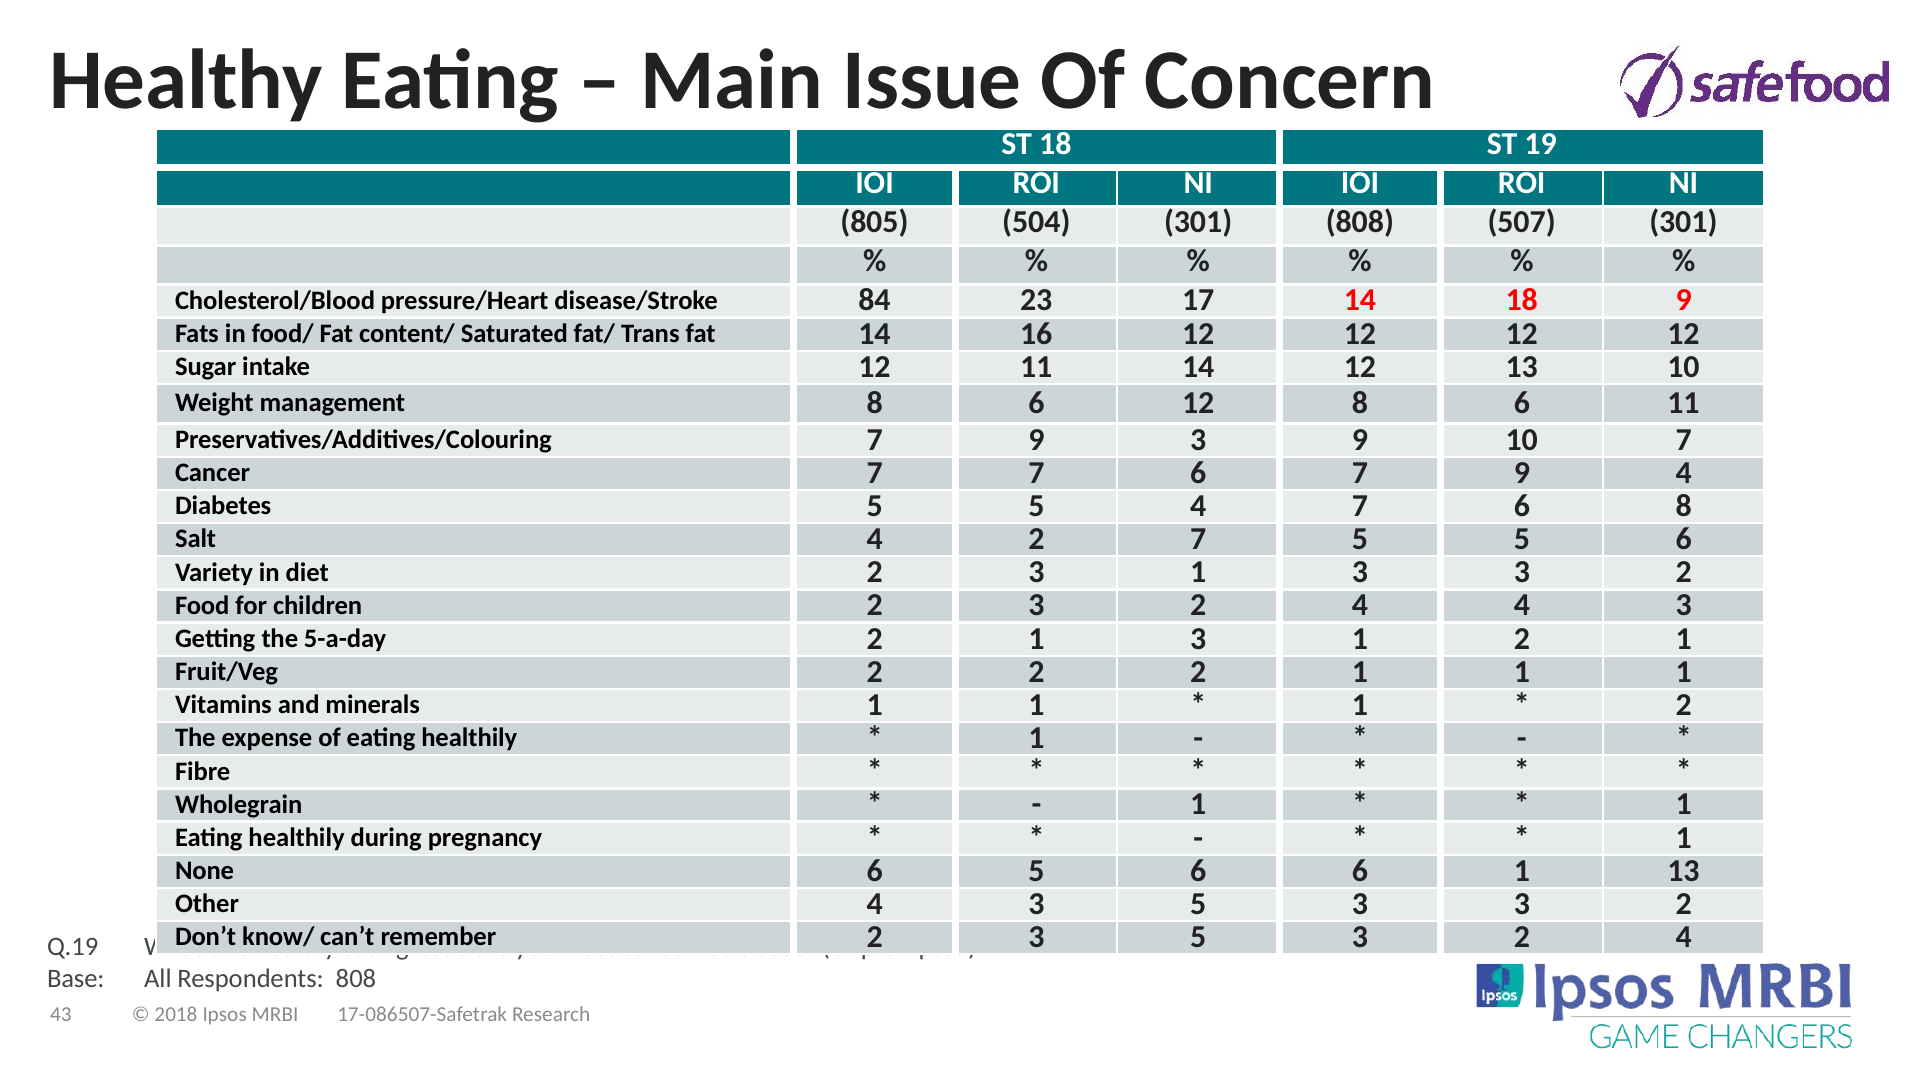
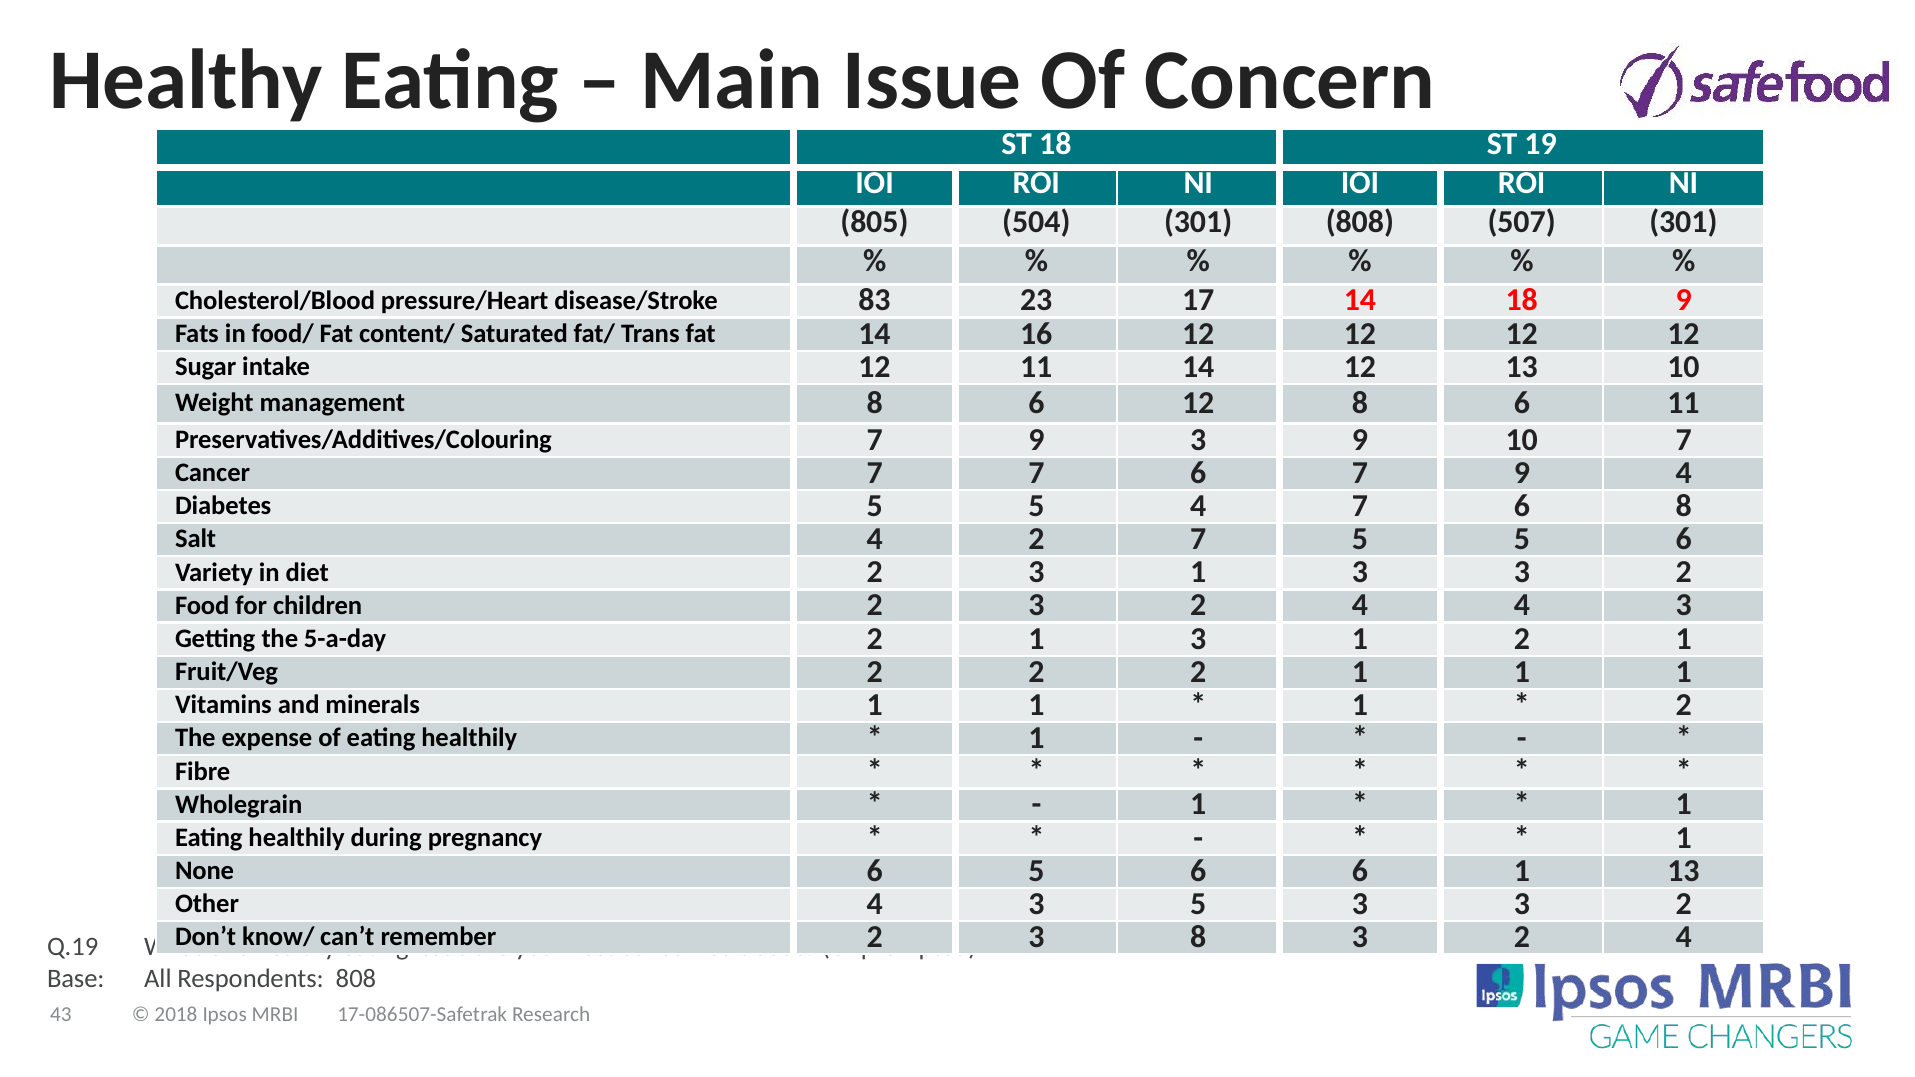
84: 84 -> 83
5 at (1198, 937): 5 -> 8
